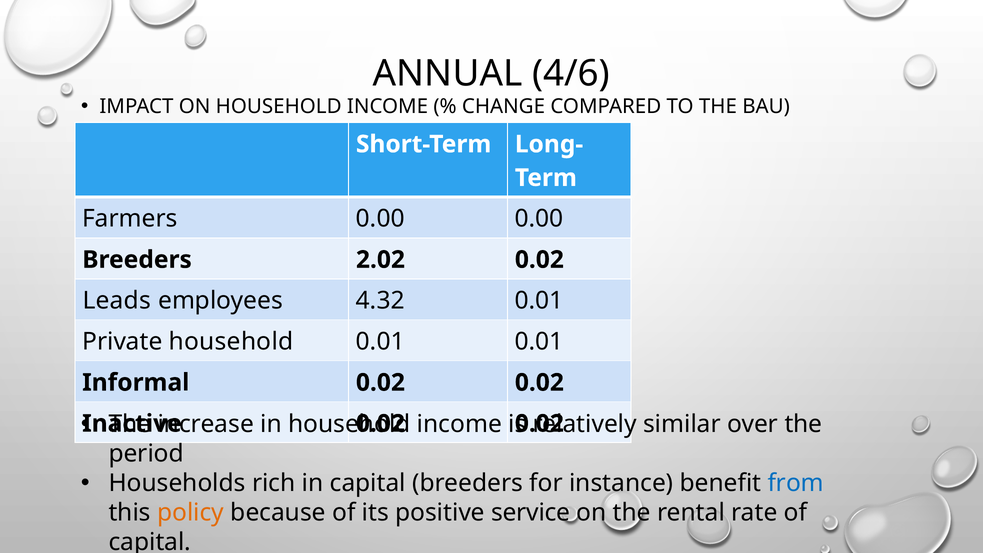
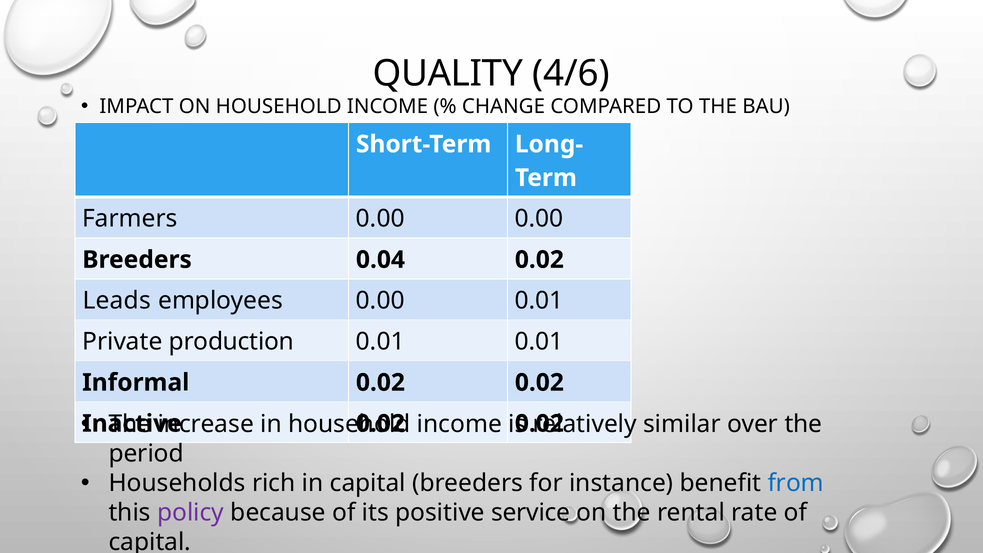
ANNUAL: ANNUAL -> QUALITY
2.02: 2.02 -> 0.04
employees 4.32: 4.32 -> 0.00
Private household: household -> production
policy colour: orange -> purple
